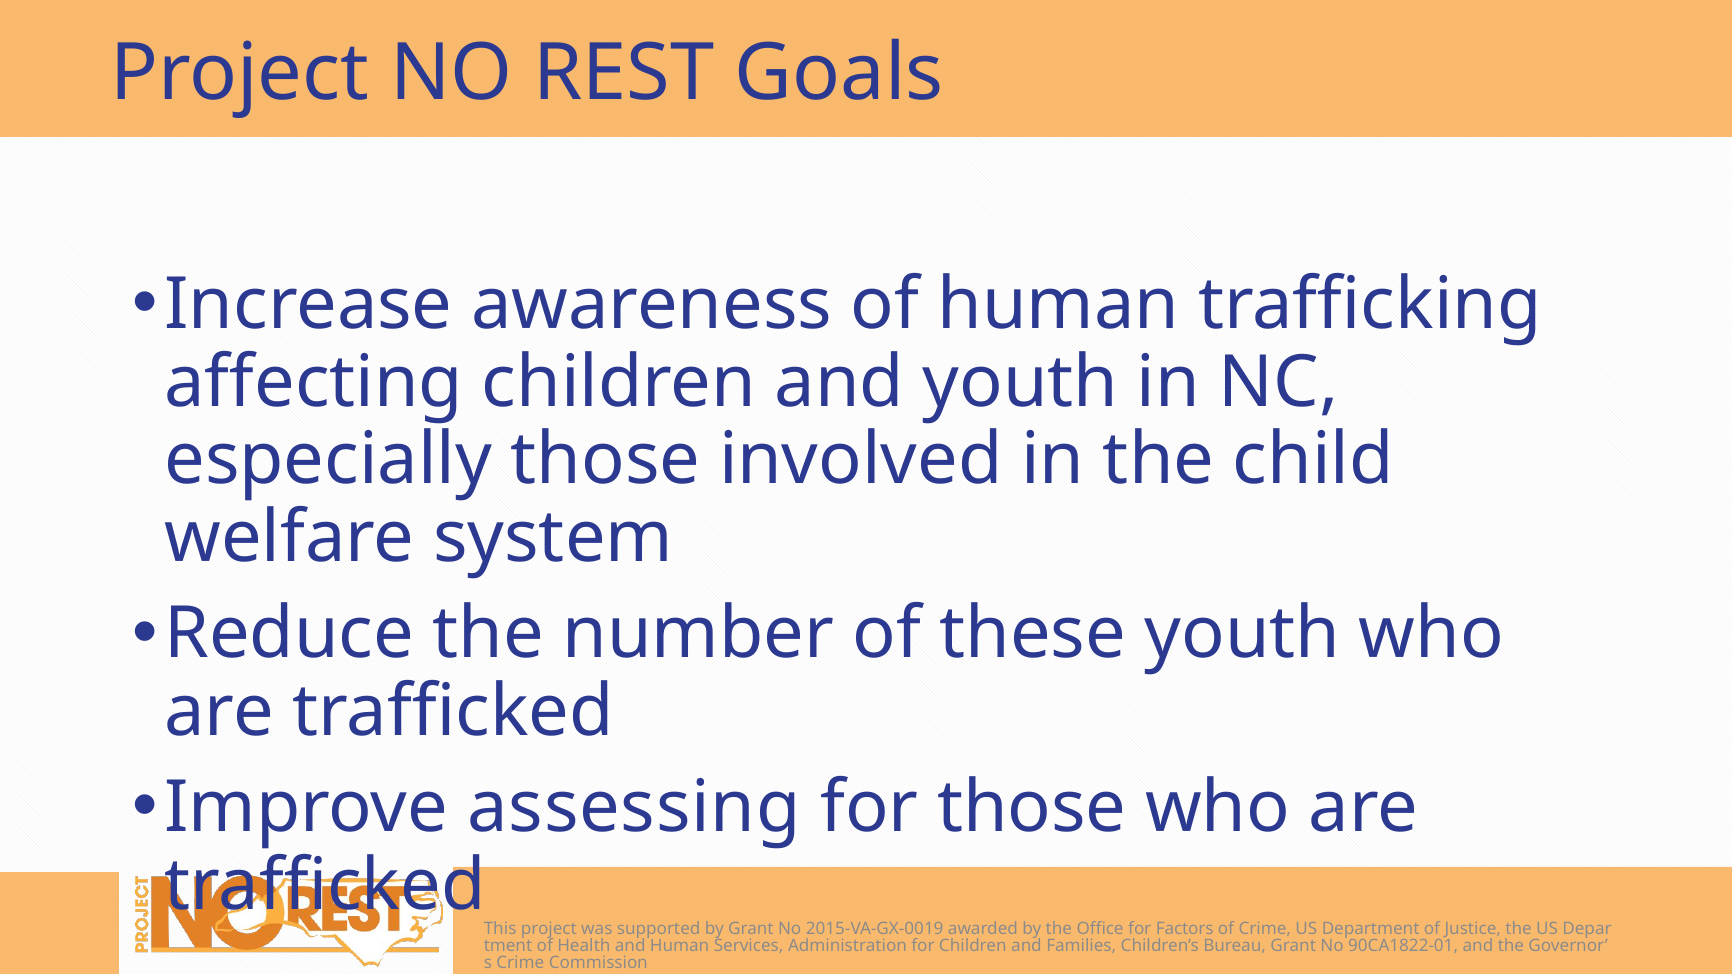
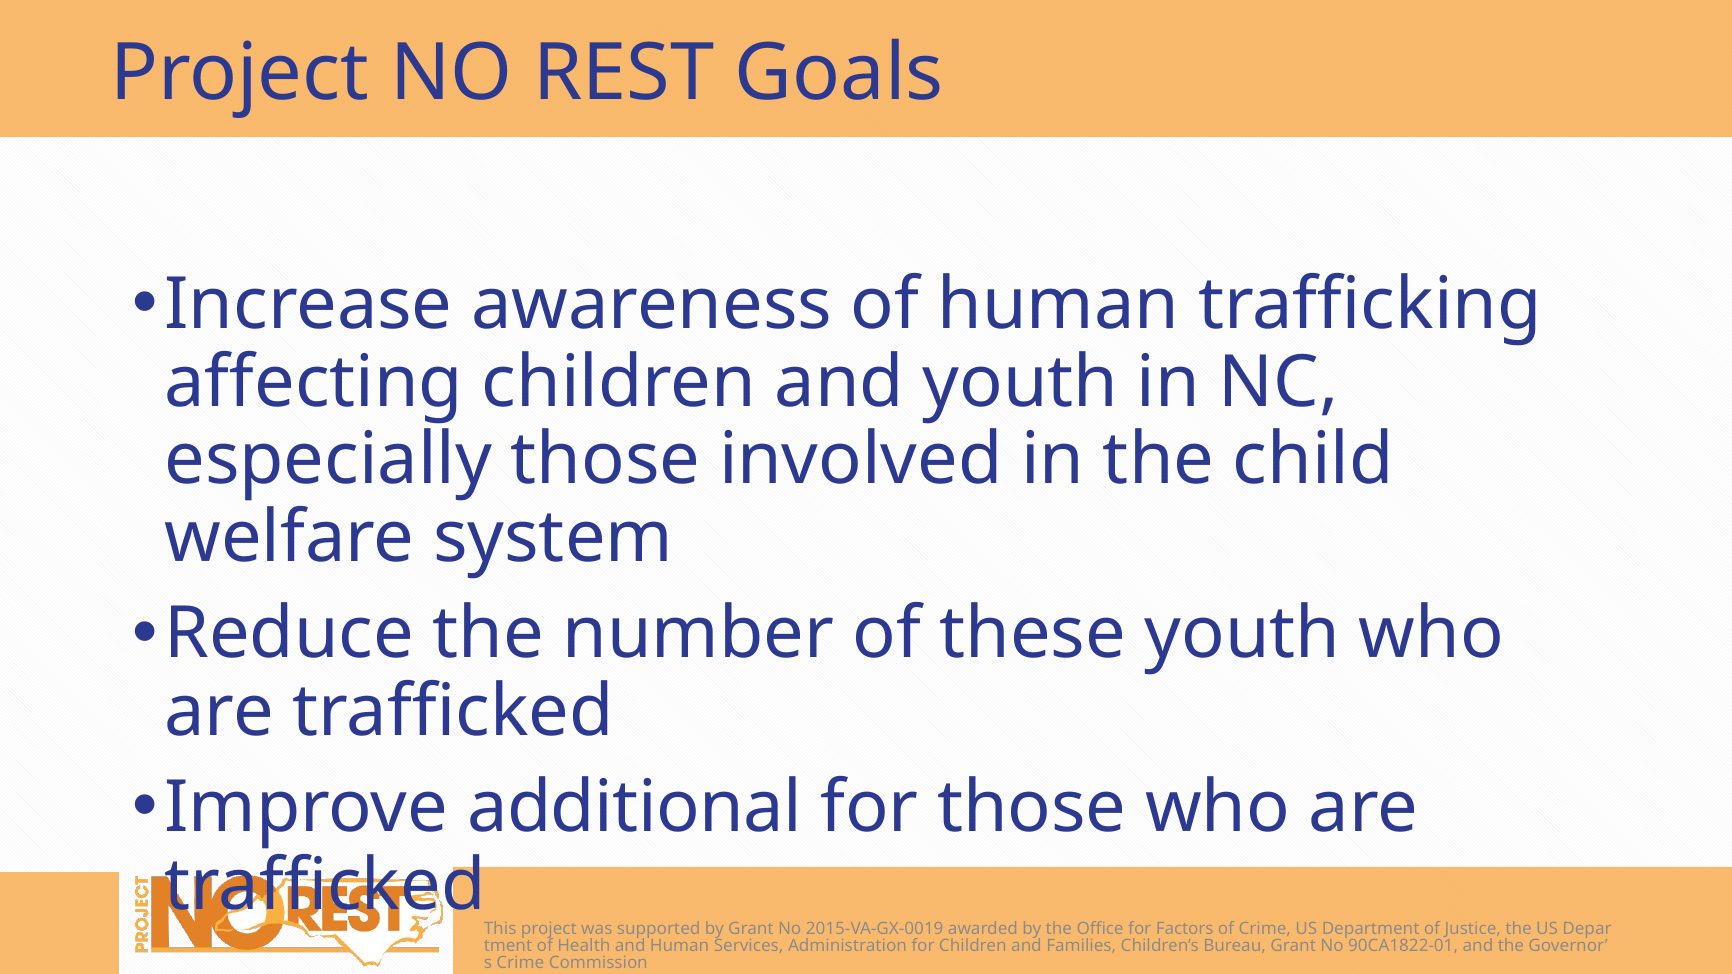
assessing: assessing -> additional
